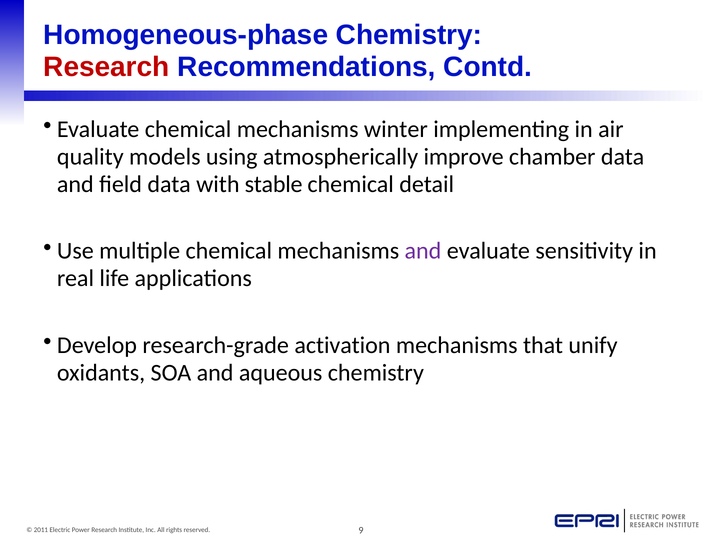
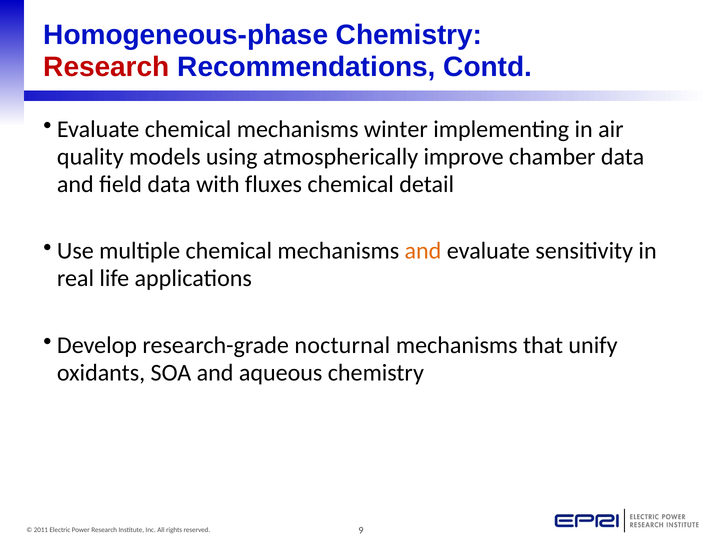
stable: stable -> fluxes
and at (423, 251) colour: purple -> orange
activation: activation -> nocturnal
